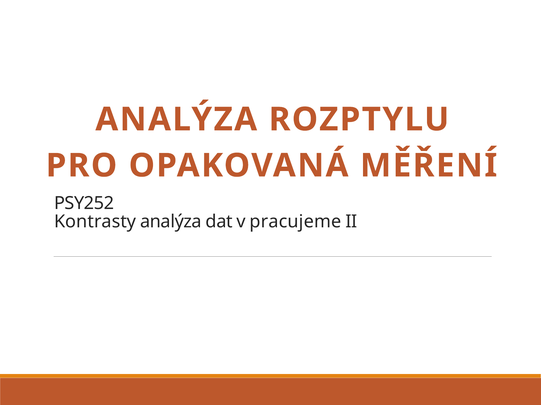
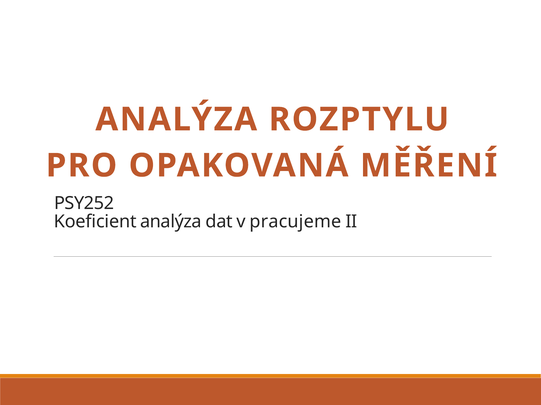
Kontrasty: Kontrasty -> Koeficient
